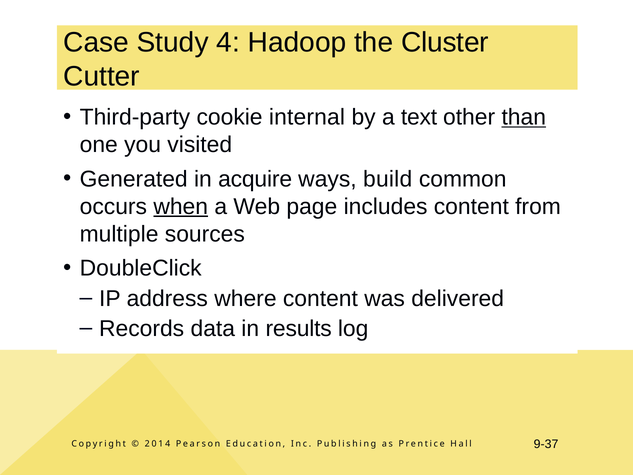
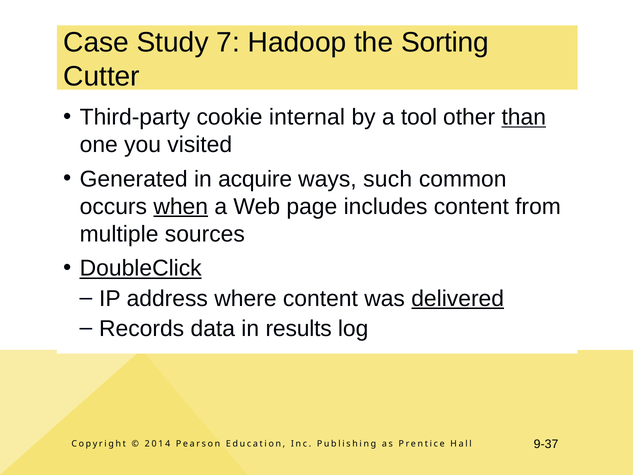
4: 4 -> 7
Cluster: Cluster -> Sorting
text: text -> tool
build: build -> such
DoubleClick underline: none -> present
delivered underline: none -> present
